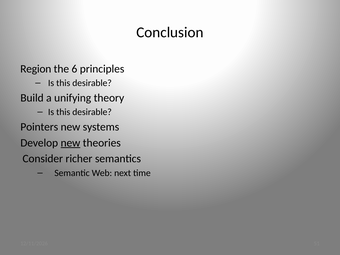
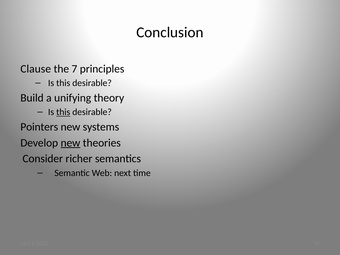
Region: Region -> Clause
6: 6 -> 7
this at (63, 112) underline: none -> present
